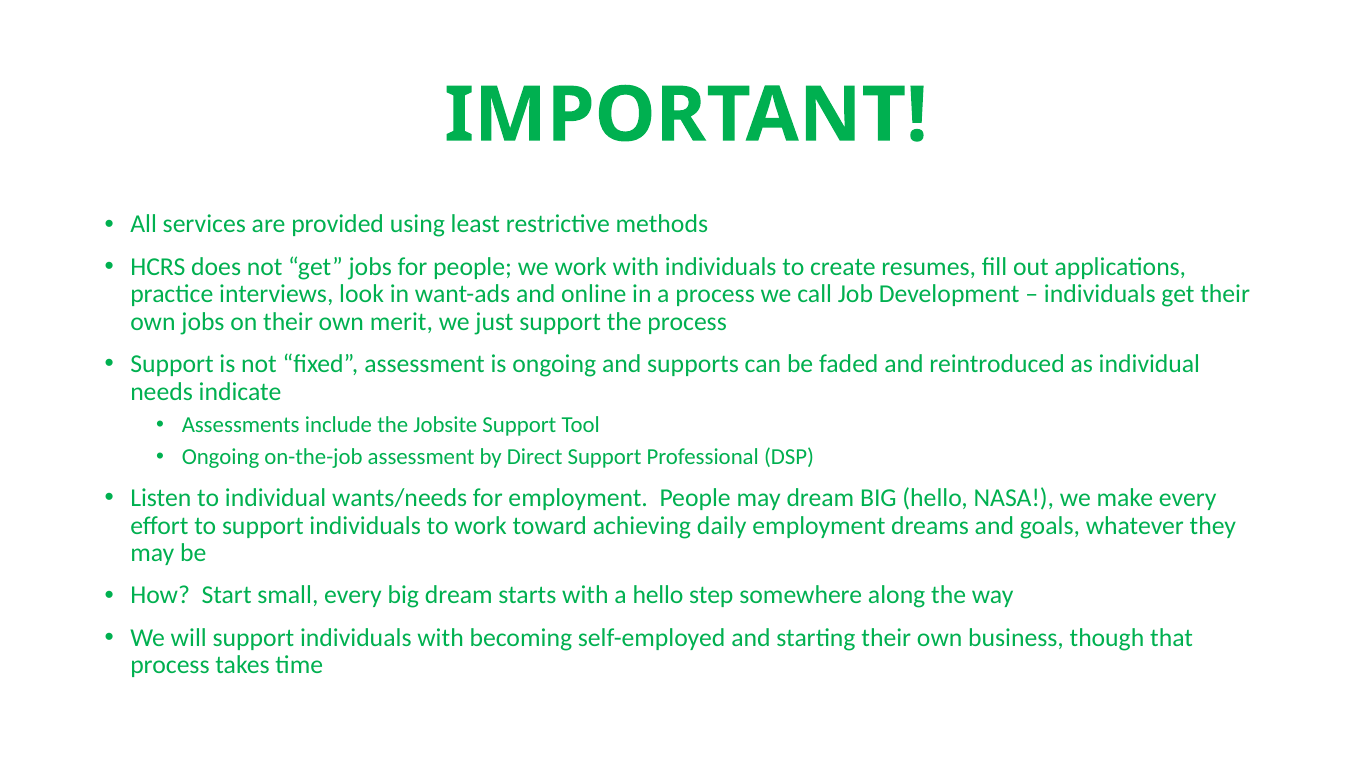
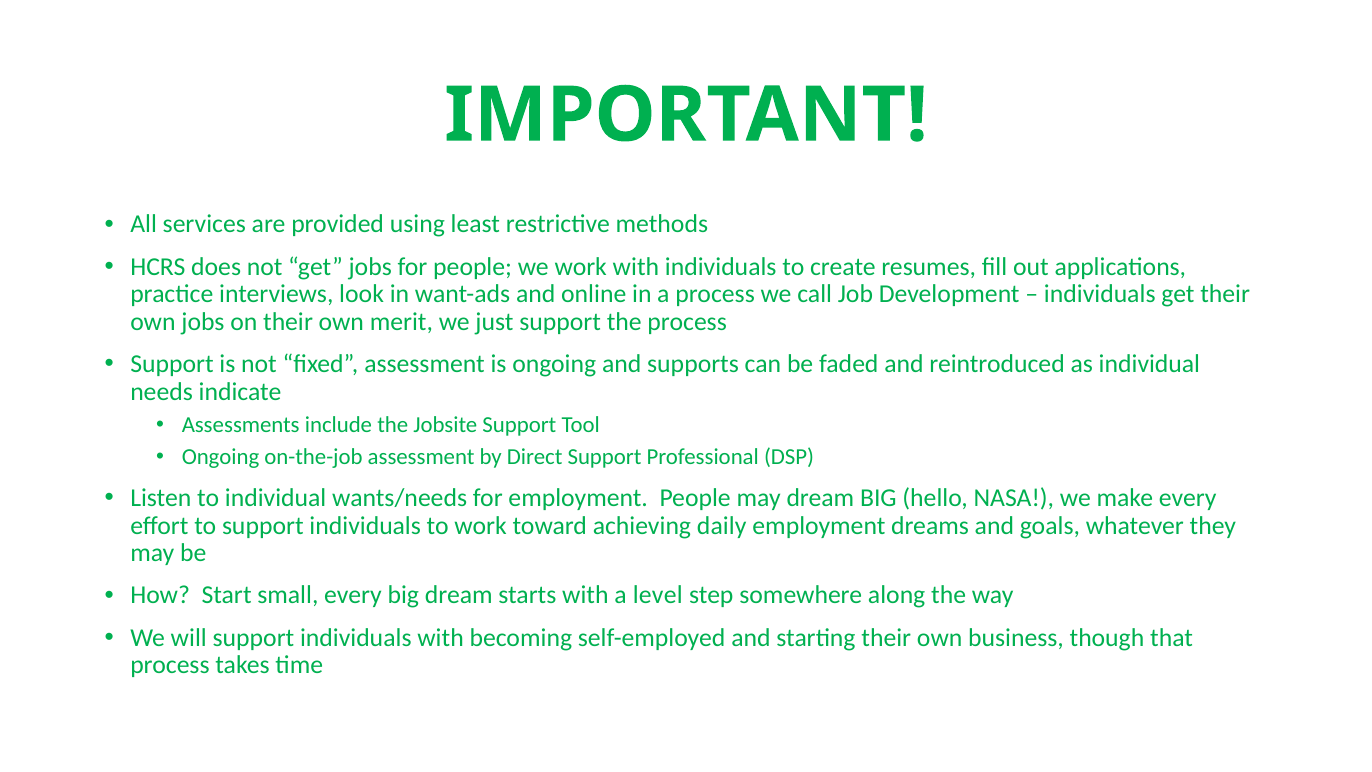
a hello: hello -> level
